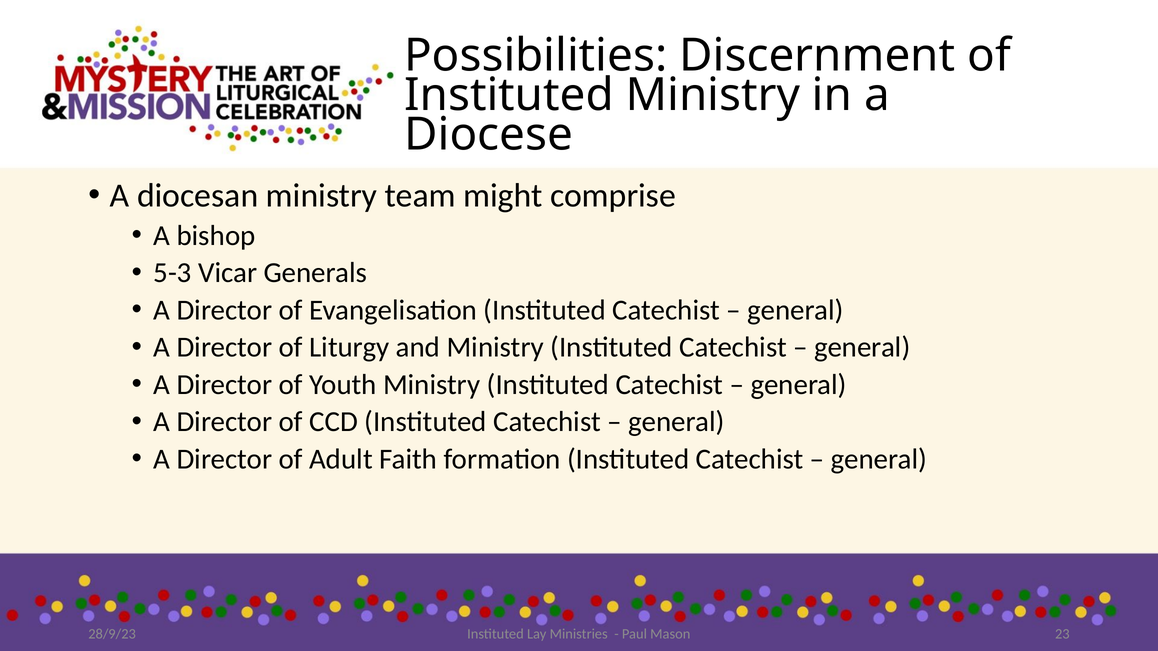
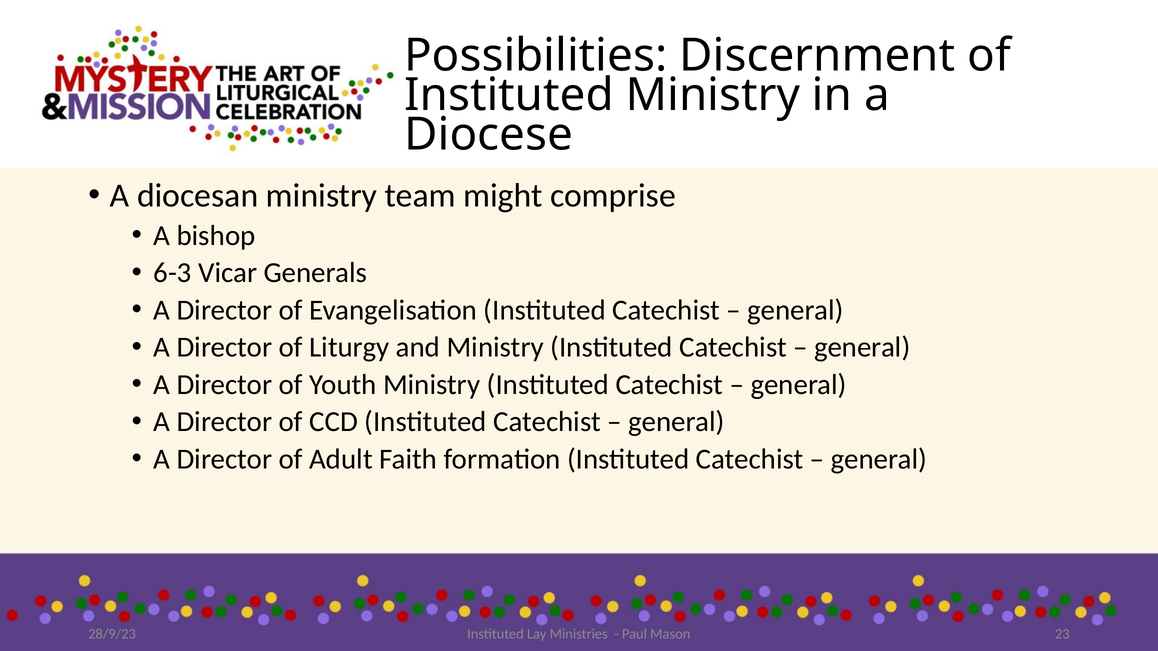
5-3: 5-3 -> 6-3
